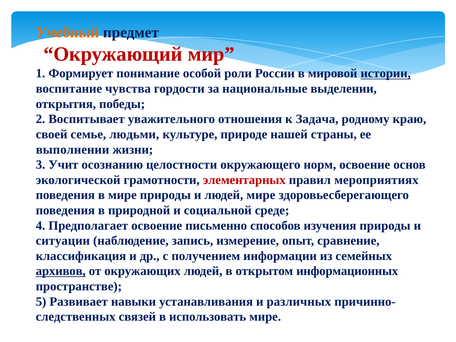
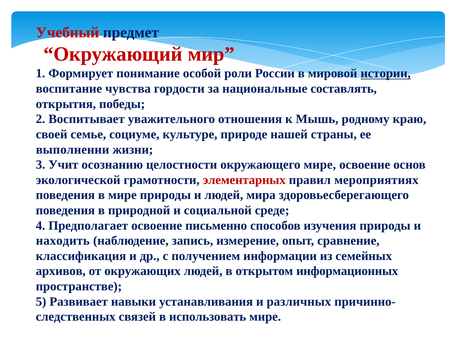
Учебный colour: orange -> red
выделении: выделении -> составлять
Задача: Задача -> Мышь
людьми: людьми -> социуме
окружающего норм: норм -> мире
людей мире: мире -> мира
ситуации: ситуации -> находить
архивов underline: present -> none
